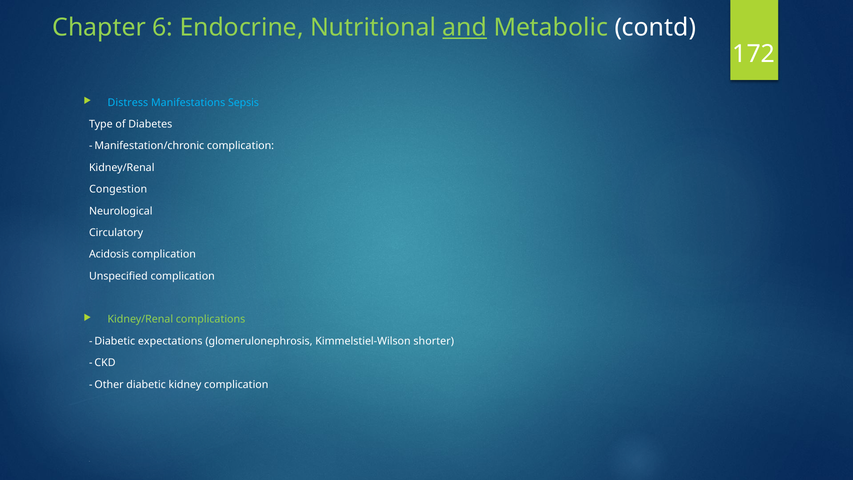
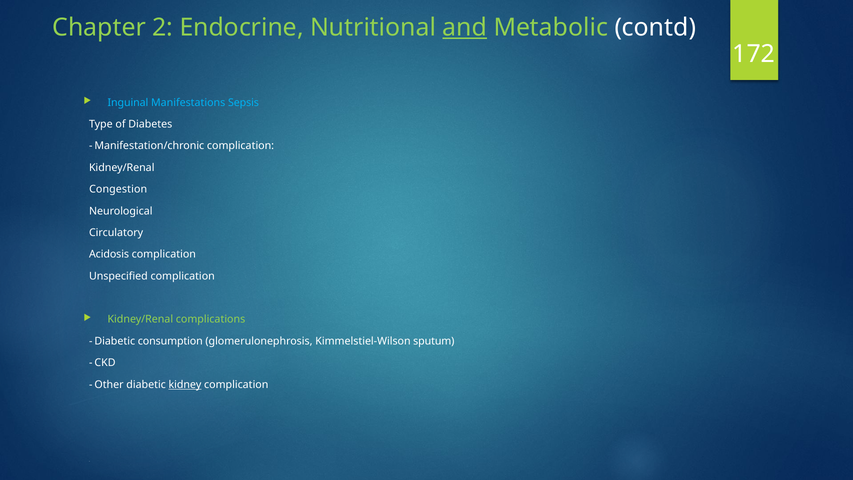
6: 6 -> 2
Distress: Distress -> Inguinal
expectations: expectations -> consumption
shorter: shorter -> sputum
kidney underline: none -> present
